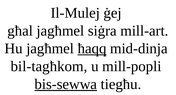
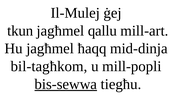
għal: għal -> tkun
siġra: siġra -> qallu
ħaqq underline: present -> none
